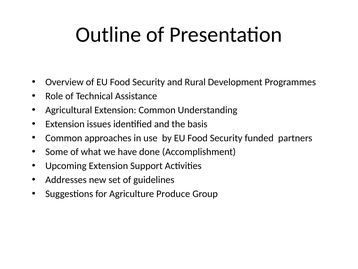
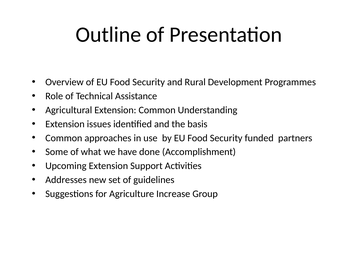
Produce: Produce -> Increase
